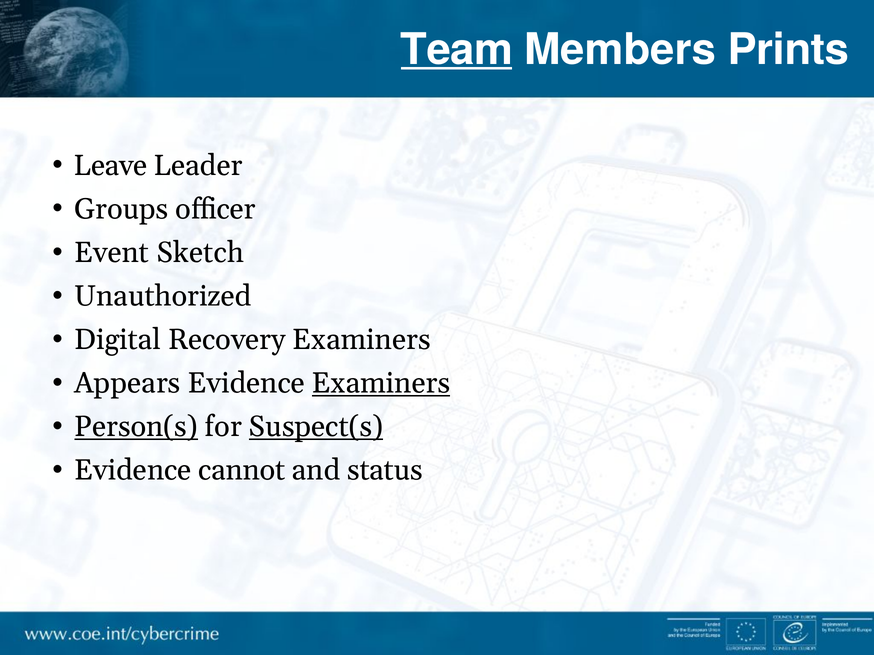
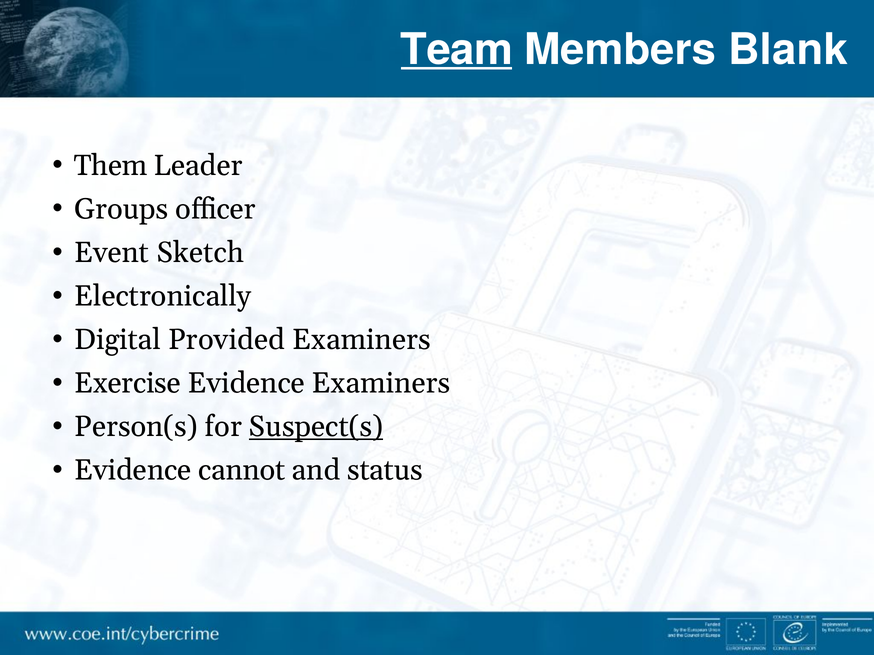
Prints: Prints -> Blank
Leave: Leave -> Them
Unauthorized: Unauthorized -> Electronically
Recovery: Recovery -> Provided
Appears: Appears -> Exercise
Examiners at (381, 384) underline: present -> none
Person(s underline: present -> none
